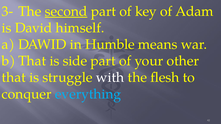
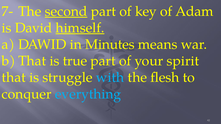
3-: 3- -> 7-
himself underline: none -> present
Humble: Humble -> Minutes
side: side -> true
other: other -> spirit
with colour: white -> light blue
